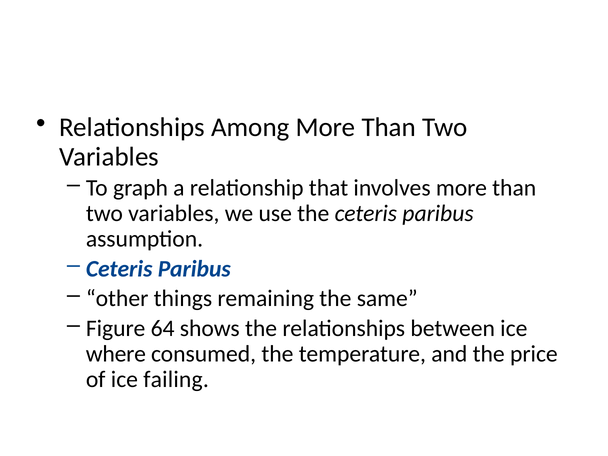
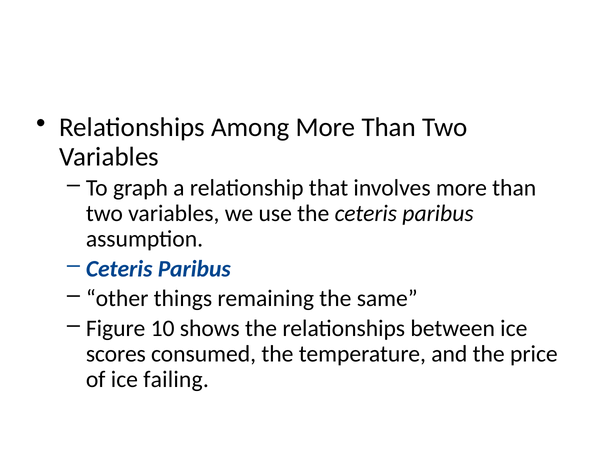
64: 64 -> 10
where: where -> scores
